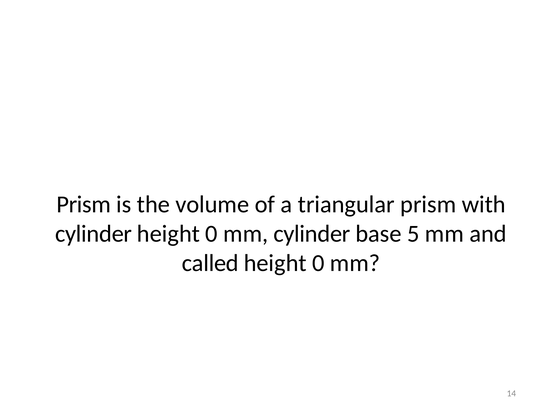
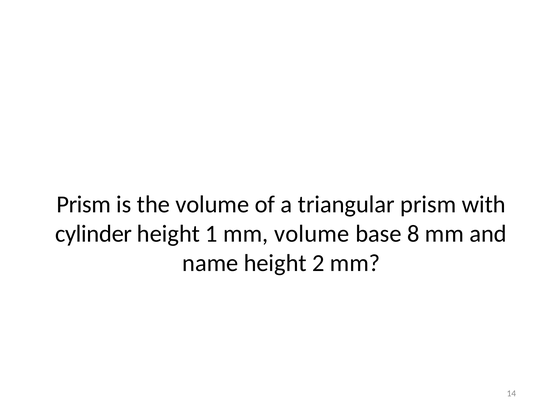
0 at (211, 234): 0 -> 1
mm cylinder: cylinder -> volume
5: 5 -> 8
called: called -> name
0 at (318, 263): 0 -> 2
